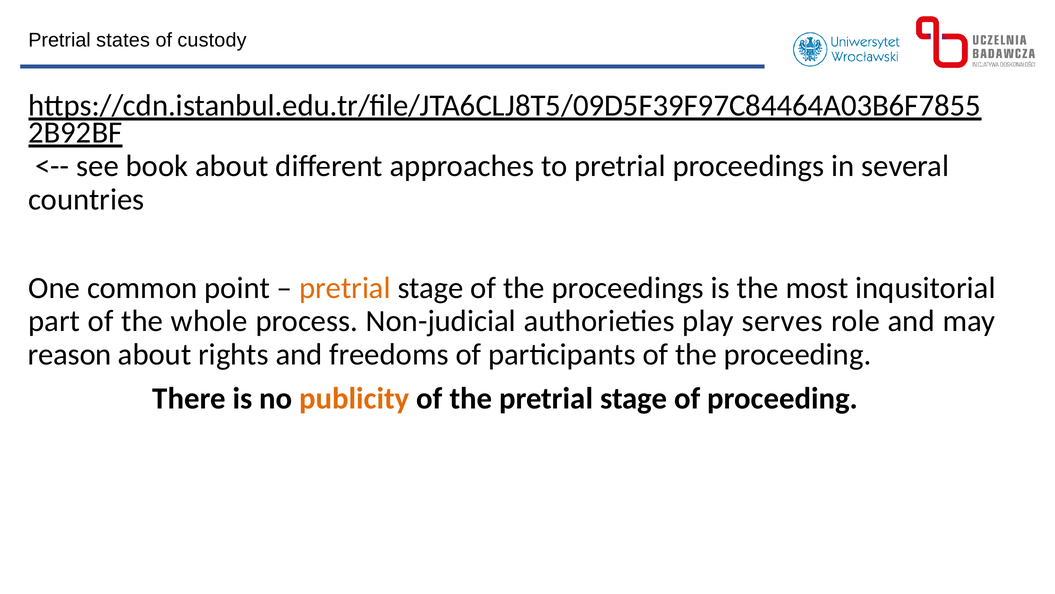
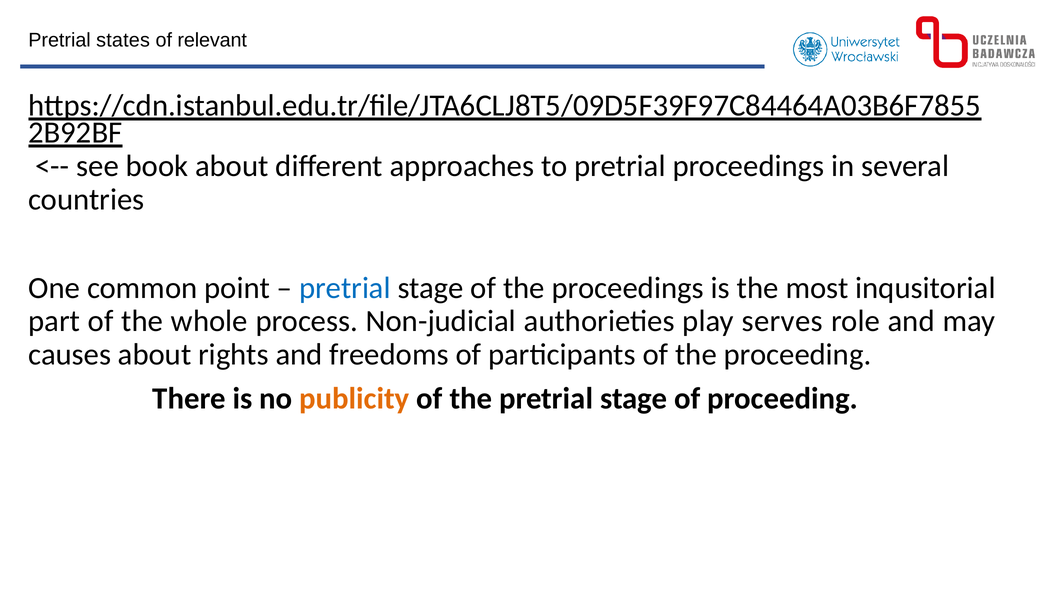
custody: custody -> relevant
pretrial at (345, 288) colour: orange -> blue
reason: reason -> causes
